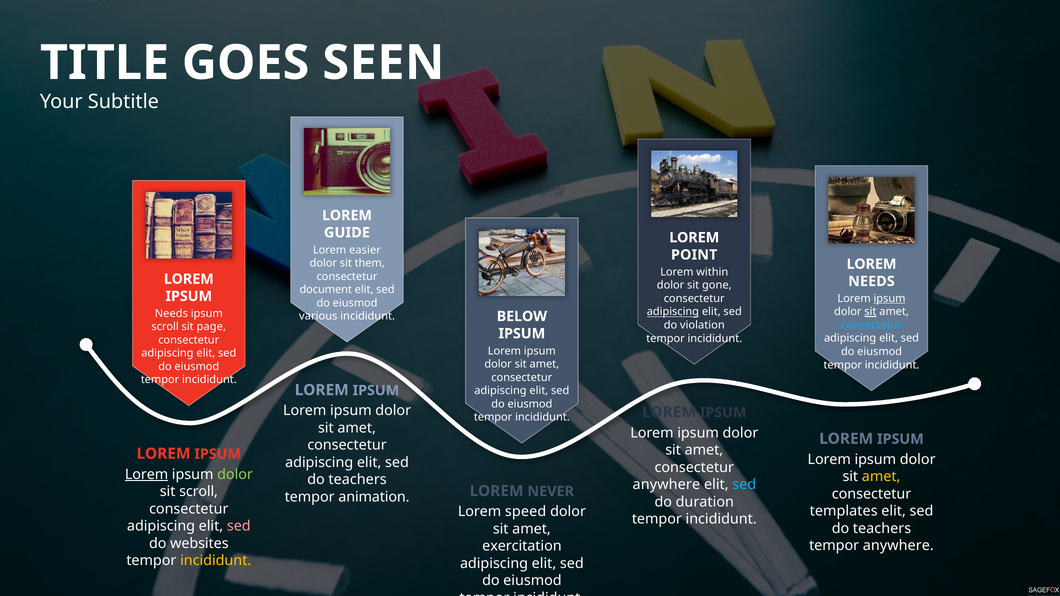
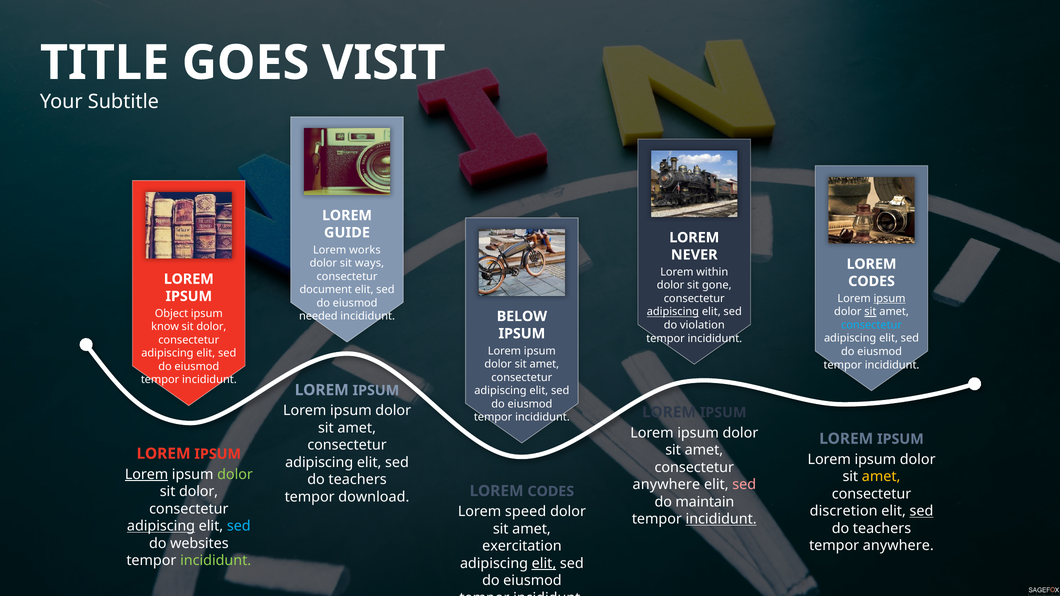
SEEN: SEEN -> VISIT
easier: easier -> works
POINT: POINT -> NEVER
them: them -> ways
NEEDS at (871, 281): NEEDS -> CODES
Needs at (171, 314): Needs -> Object
various: various -> needed
scroll at (165, 327): scroll -> know
page at (211, 327): page -> dolor
sed at (744, 485) colour: light blue -> pink
scroll at (199, 492): scroll -> dolor
NEVER at (551, 492): NEVER -> CODES
animation: animation -> download
duration: duration -> maintain
templates: templates -> discretion
sed at (921, 511) underline: none -> present
incididunt at (721, 519) underline: none -> present
adipiscing at (161, 526) underline: none -> present
sed at (239, 526) colour: pink -> light blue
incididunt at (216, 561) colour: yellow -> light green
elit at (544, 564) underline: none -> present
